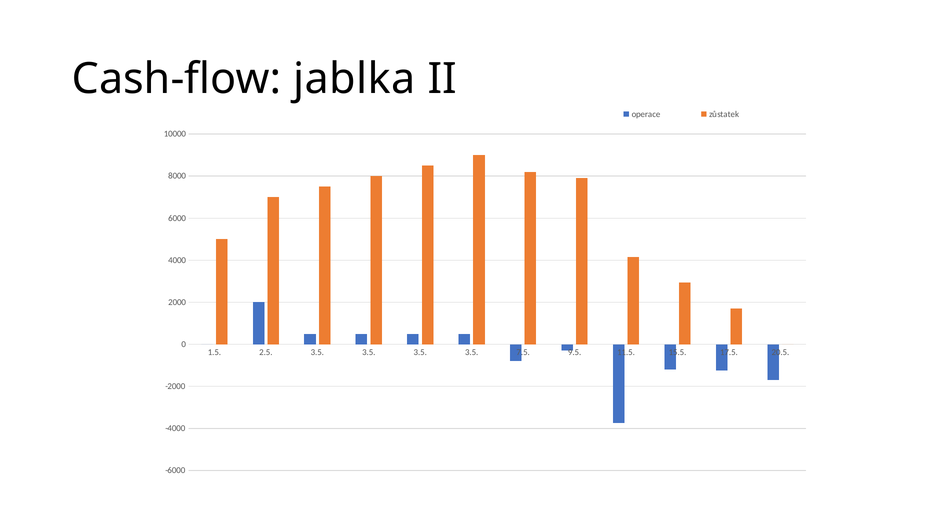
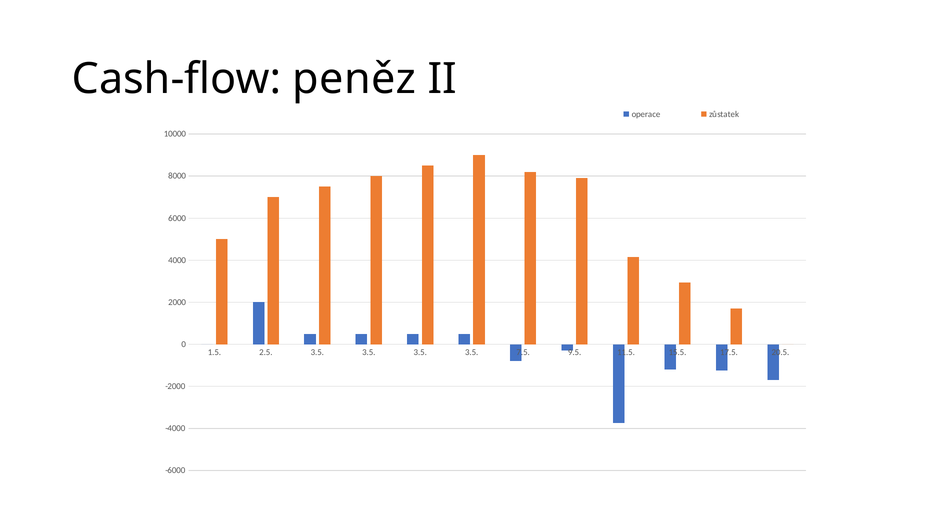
jablka: jablka -> peněz
